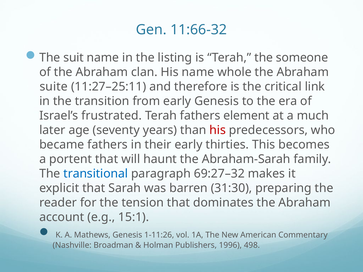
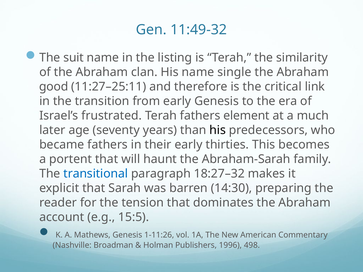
11:66-32: 11:66-32 -> 11:49-32
someone: someone -> similarity
whole: whole -> single
suite: suite -> good
his at (218, 130) colour: red -> black
69:27–32: 69:27–32 -> 18:27–32
31:30: 31:30 -> 14:30
15:1: 15:1 -> 15:5
